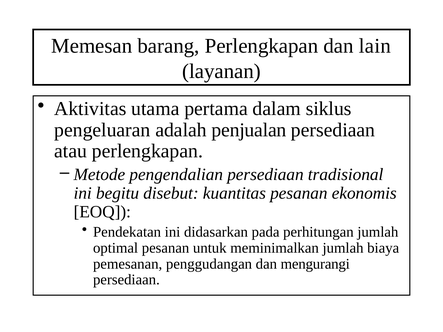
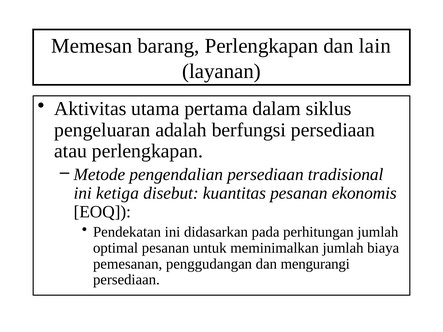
penjualan: penjualan -> berfungsi
begitu: begitu -> ketiga
